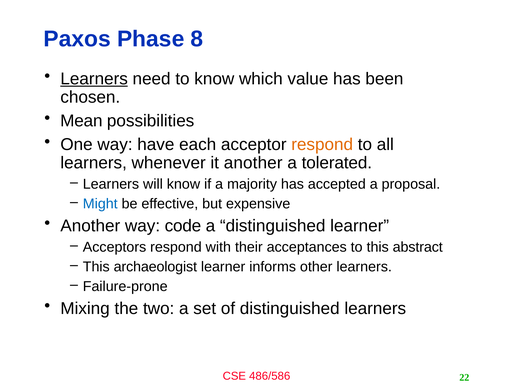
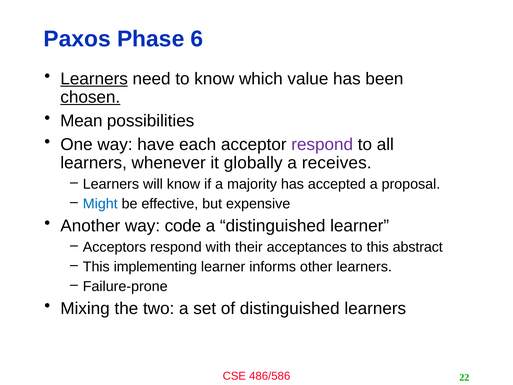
8: 8 -> 6
chosen underline: none -> present
respond at (322, 144) colour: orange -> purple
it another: another -> globally
tolerated: tolerated -> receives
archaeologist: archaeologist -> implementing
